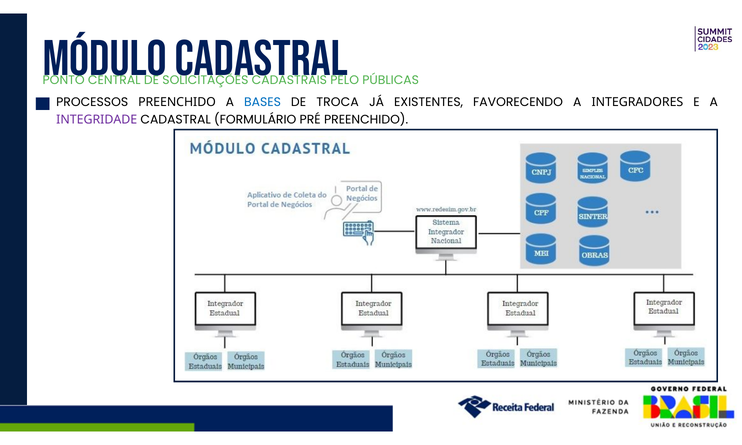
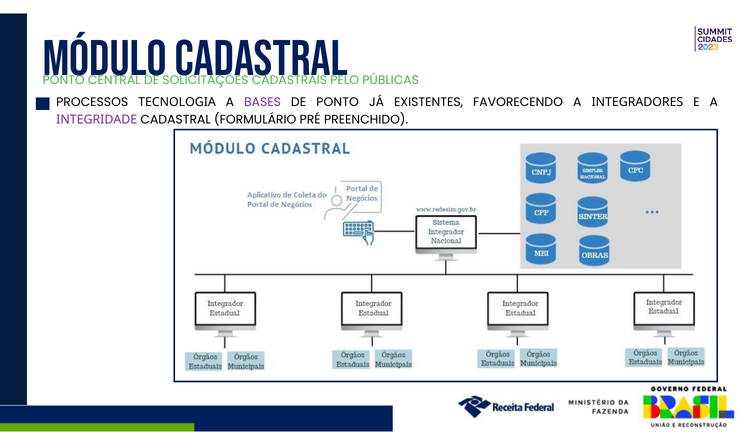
PROCESSOS PREENCHIDO: PREENCHIDO -> TECNOLOGIA
BASES colour: blue -> purple
DE TROCA: TROCA -> PONTO
